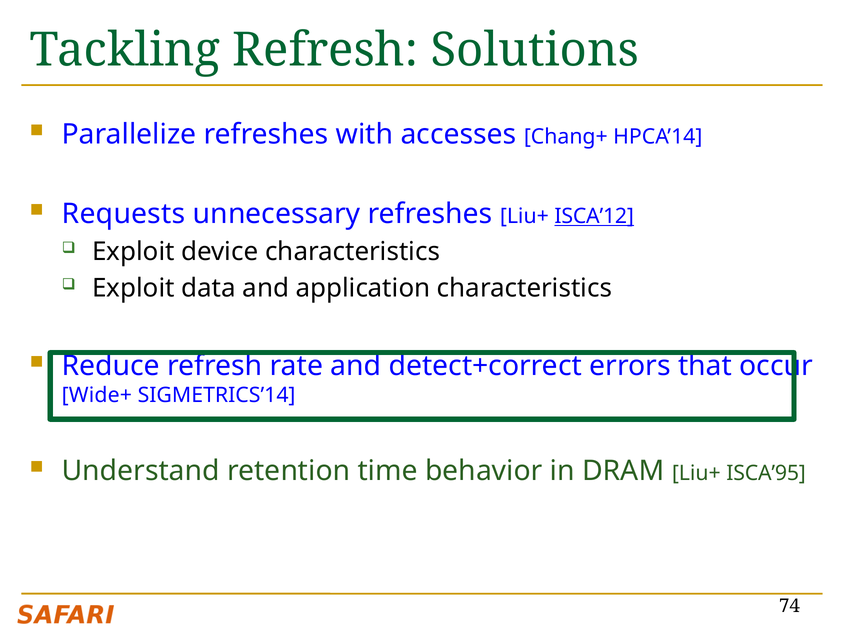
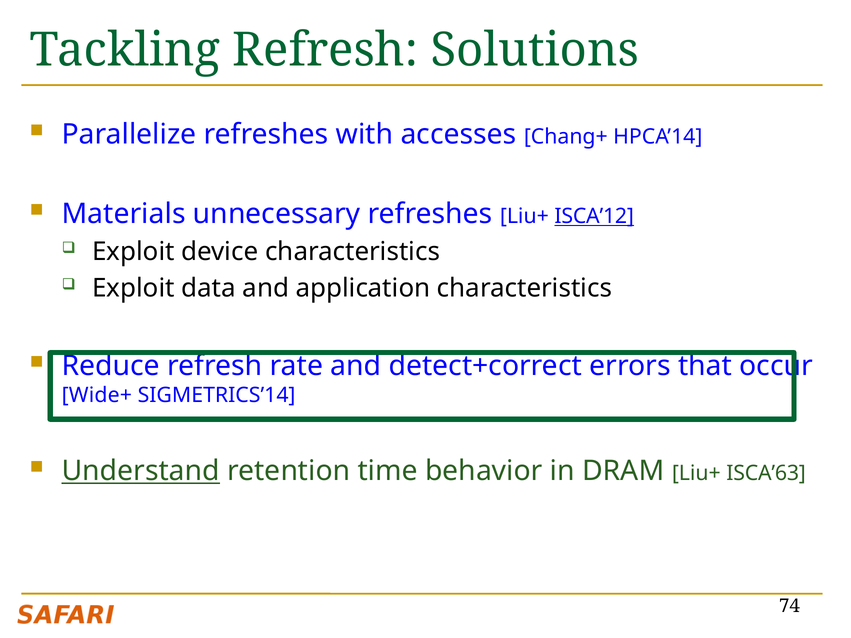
Requests: Requests -> Materials
Understand underline: none -> present
ISCA’95: ISCA’95 -> ISCA’63
